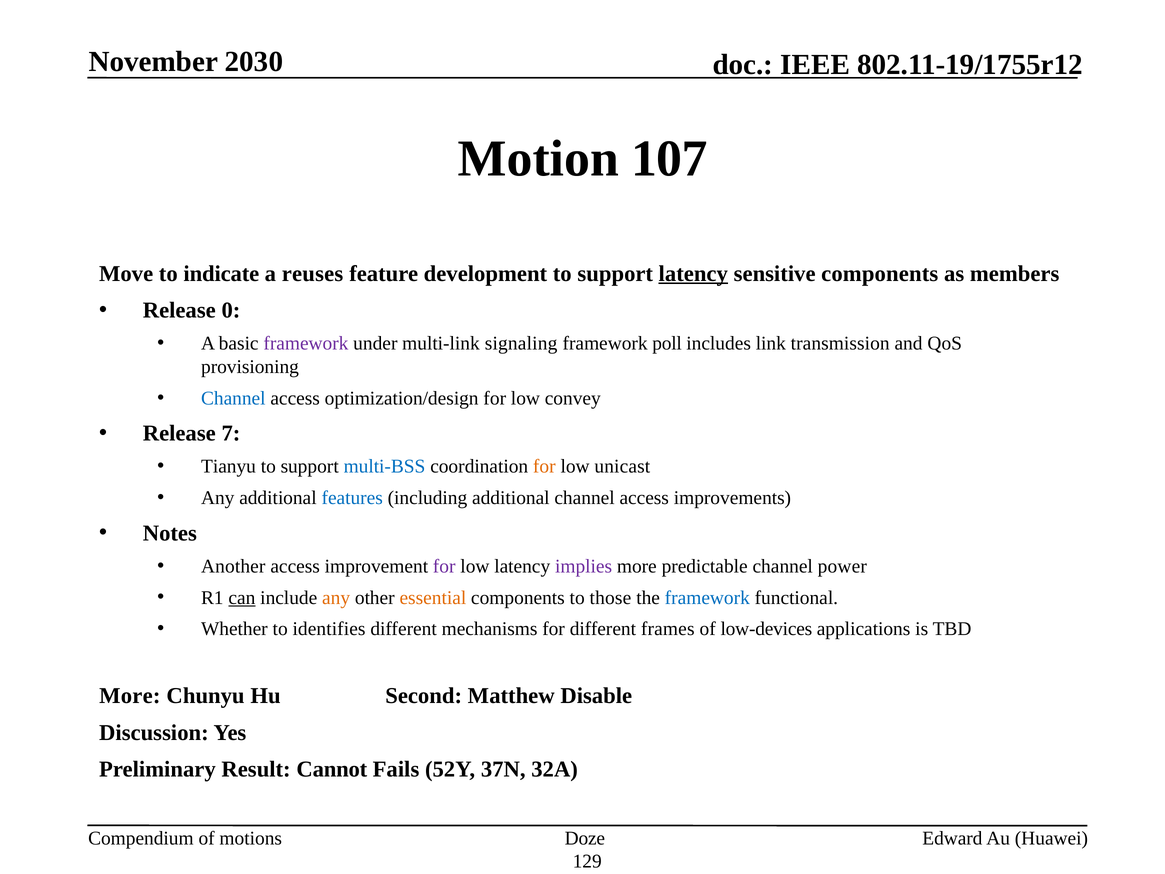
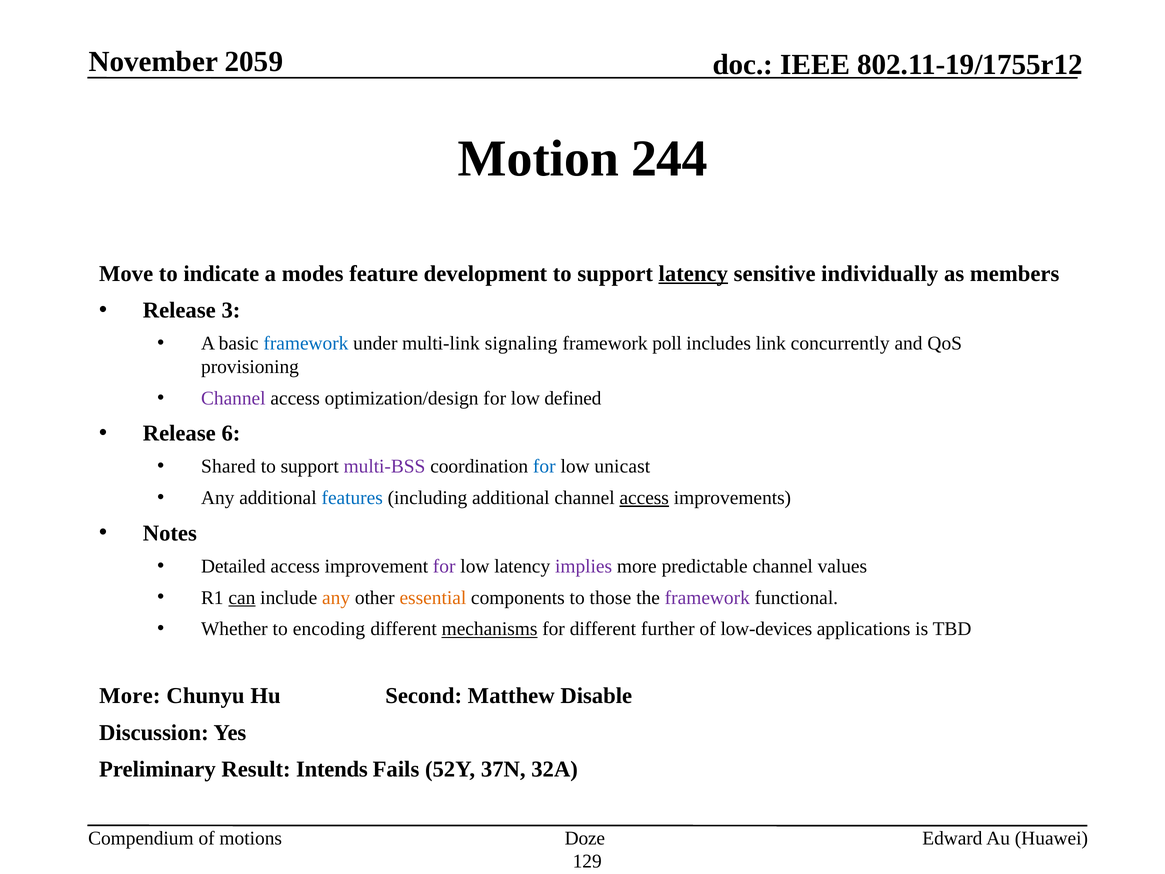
2030: 2030 -> 2059
107: 107 -> 244
reuses: reuses -> modes
sensitive components: components -> individually
0: 0 -> 3
framework at (306, 343) colour: purple -> blue
transmission: transmission -> concurrently
Channel at (233, 398) colour: blue -> purple
convey: convey -> defined
7: 7 -> 6
Tianyu: Tianyu -> Shared
multi-BSS colour: blue -> purple
for at (544, 466) colour: orange -> blue
access at (644, 498) underline: none -> present
Another: Another -> Detailed
power: power -> values
framework at (707, 597) colour: blue -> purple
identifies: identifies -> encoding
mechanisms underline: none -> present
frames: frames -> further
Cannot: Cannot -> Intends
